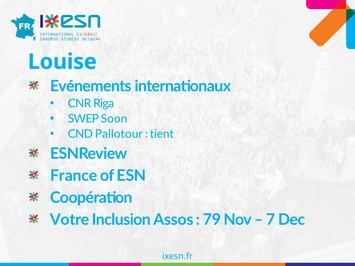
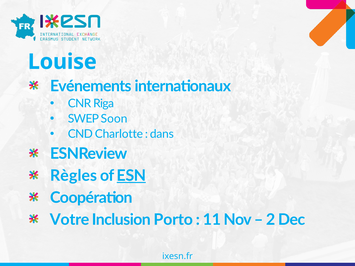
Pallotour: Pallotour -> Charlotte
tient: tient -> dans
France: France -> Règles
ESN underline: none -> present
Assos: Assos -> Porto
79: 79 -> 11
7: 7 -> 2
